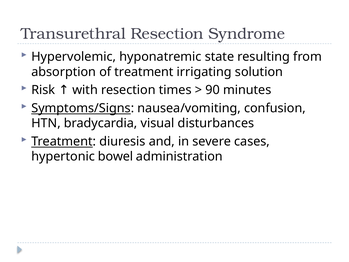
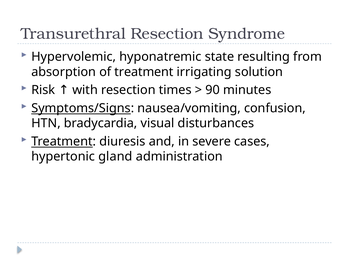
bowel: bowel -> gland
